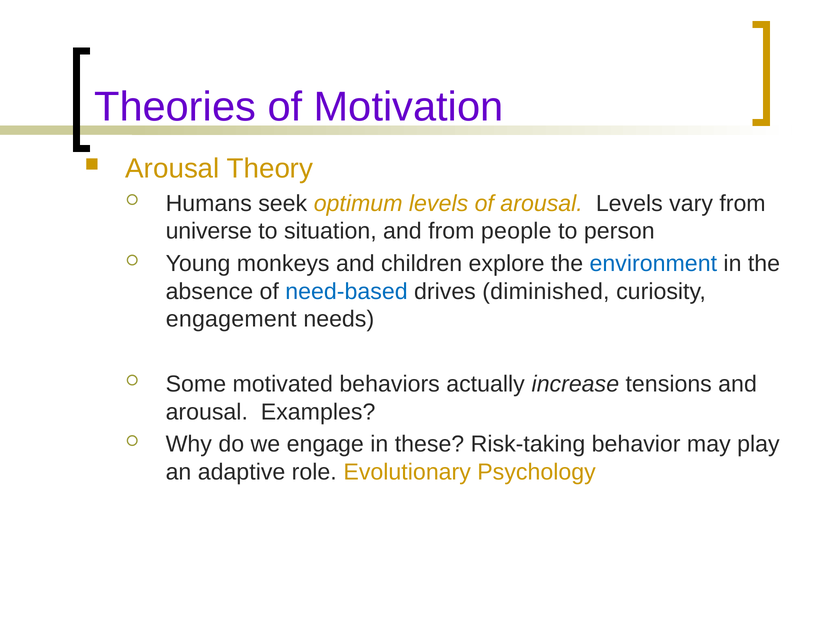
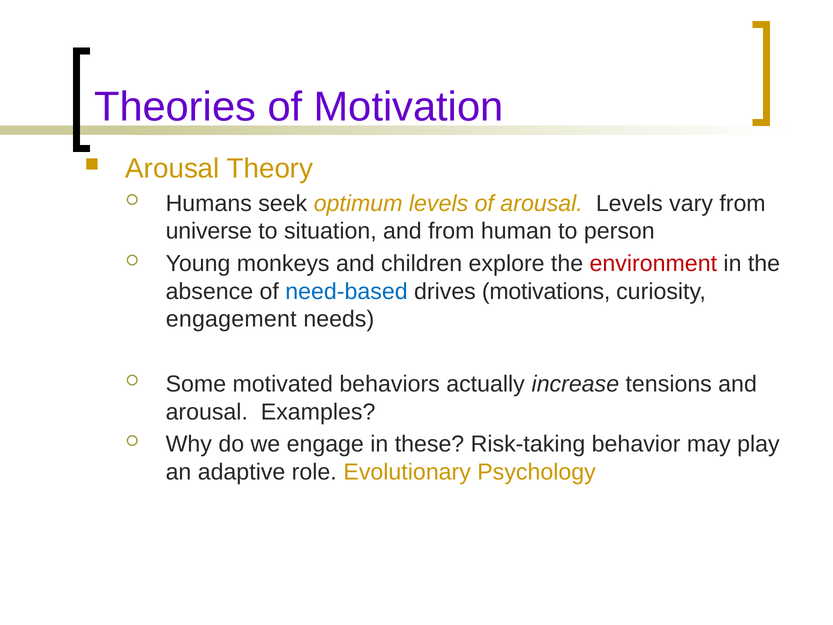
people: people -> human
environment colour: blue -> red
diminished: diminished -> motivations
